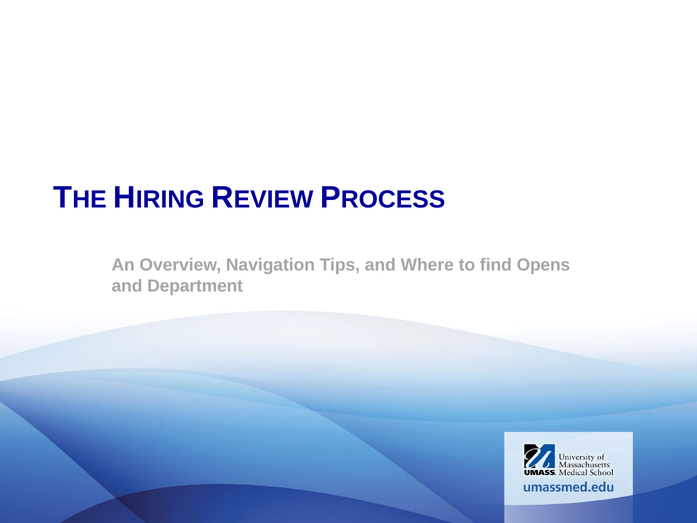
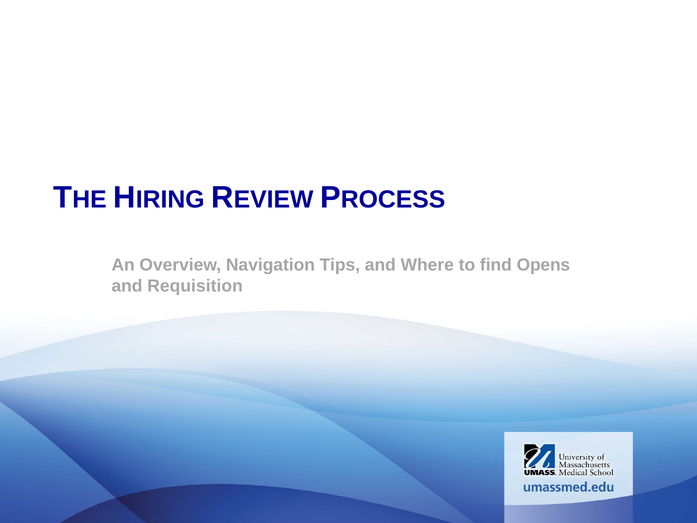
Department: Department -> Requisition
